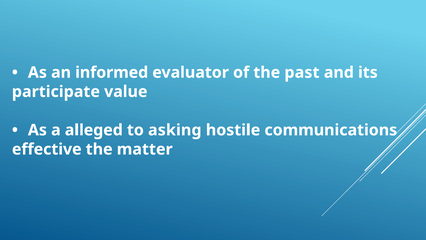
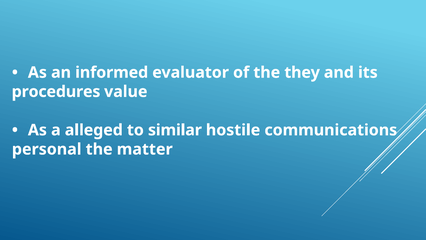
past: past -> they
participate: participate -> procedures
asking: asking -> similar
effective: effective -> personal
